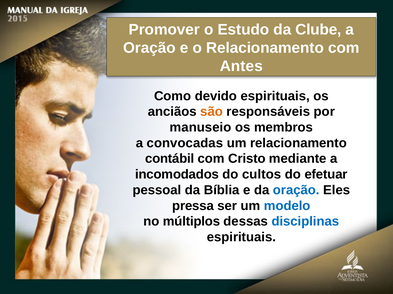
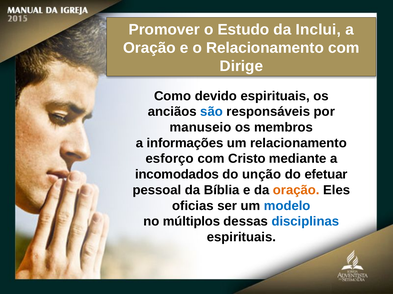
Clube: Clube -> Inclui
Antes: Antes -> Dirige
são colour: orange -> blue
convocadas: convocadas -> informações
contábil: contábil -> esforço
cultos: cultos -> unção
oração at (296, 191) colour: blue -> orange
pressa: pressa -> oficias
